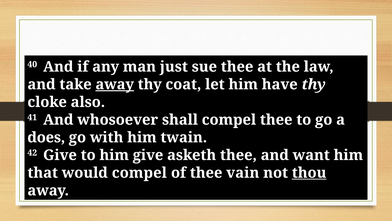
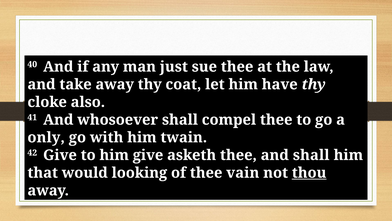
away at (115, 84) underline: present -> none
does: does -> only
and want: want -> shall
would compel: compel -> looking
